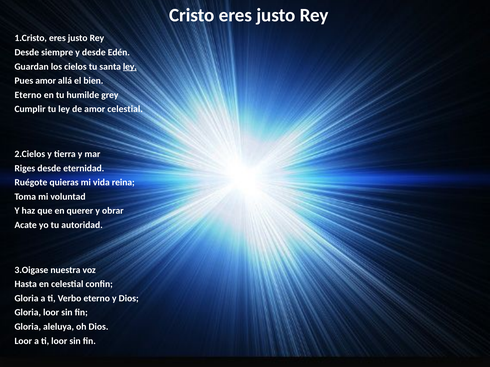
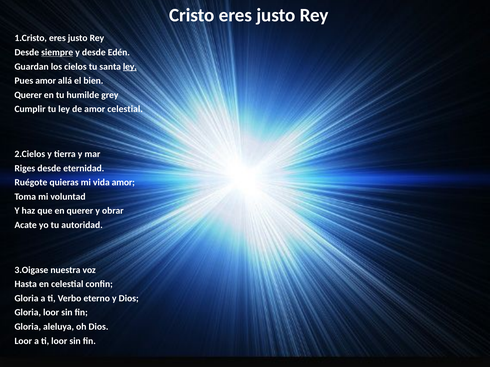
siempre underline: none -> present
Eterno at (28, 95): Eterno -> Querer
vida reina: reina -> amor
